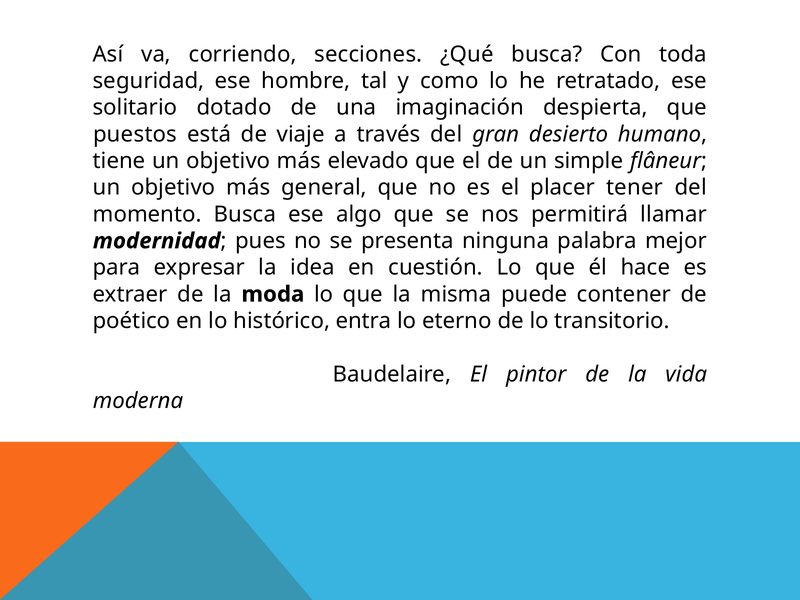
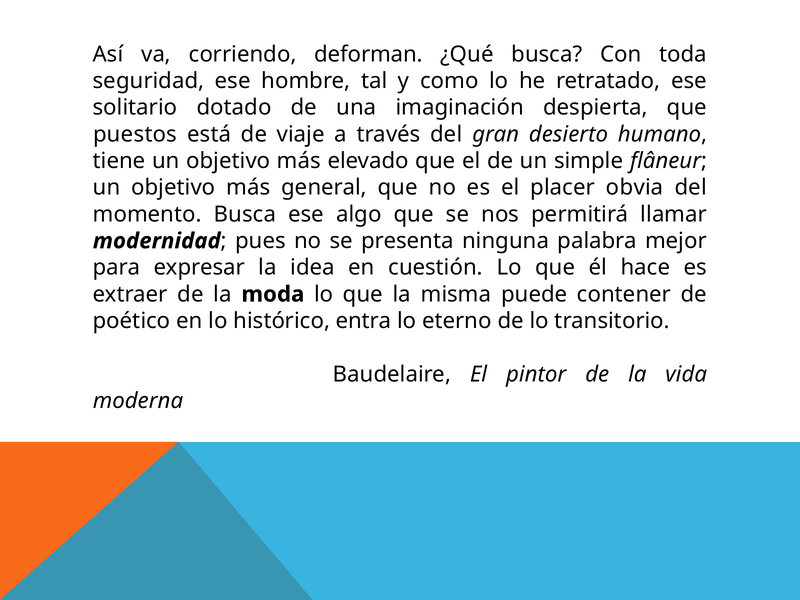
secciones: secciones -> deforman
tener: tener -> obvia
